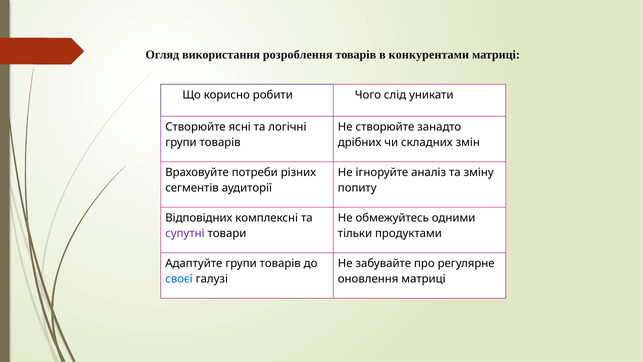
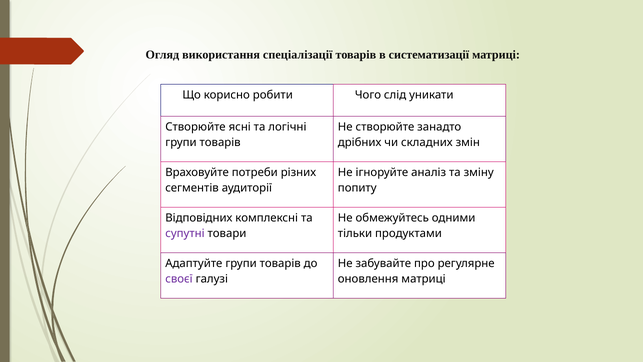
розроблення: розроблення -> спеціалізації
конкурентами: конкурентами -> систематизації
своєї colour: blue -> purple
